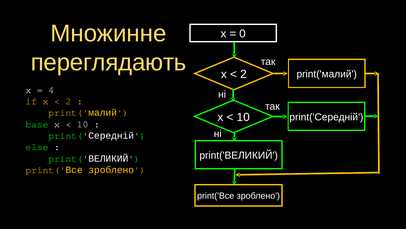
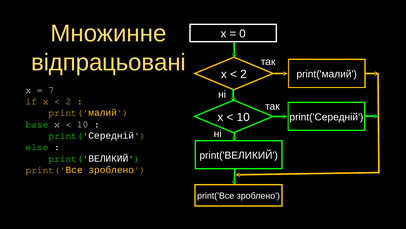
переглядають: переглядають -> відпрацьовані
4: 4 -> 7
